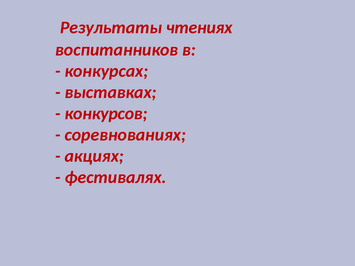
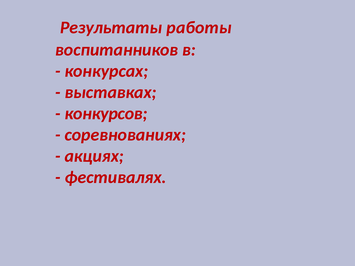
чтениях: чтениях -> работы
